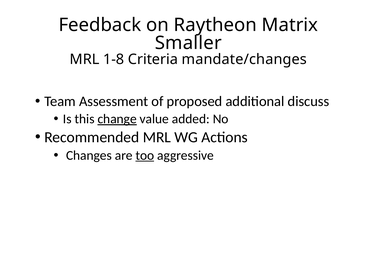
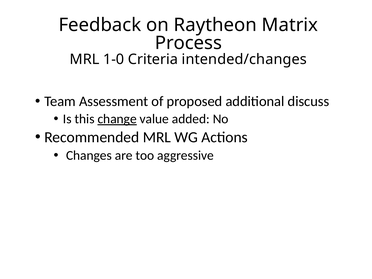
Smaller: Smaller -> Process
1-8: 1-8 -> 1-0
mandate/changes: mandate/changes -> intended/changes
too underline: present -> none
